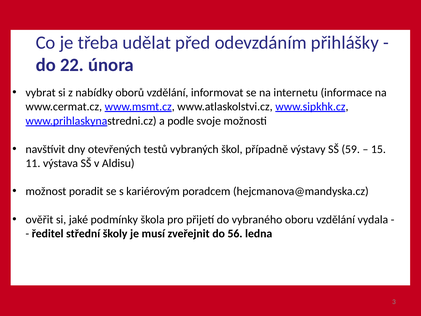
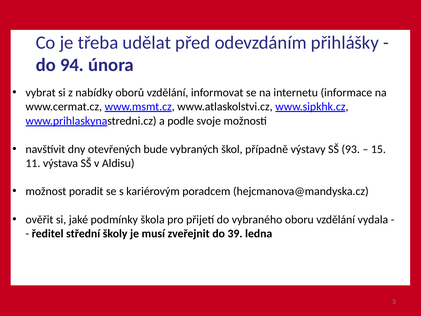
22: 22 -> 94
testů: testů -> bude
59: 59 -> 93
56: 56 -> 39
